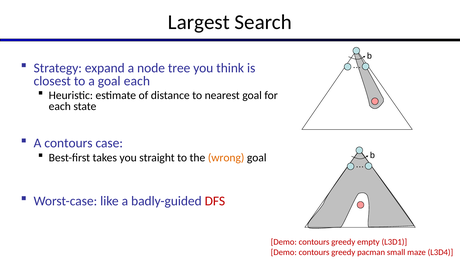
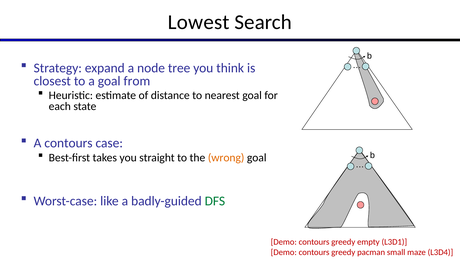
Largest: Largest -> Lowest
goal each: each -> from
DFS colour: red -> green
